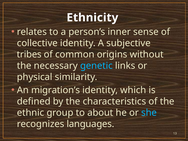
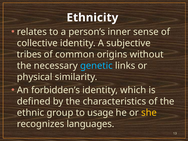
migration’s: migration’s -> forbidden’s
about: about -> usage
she colour: light blue -> yellow
